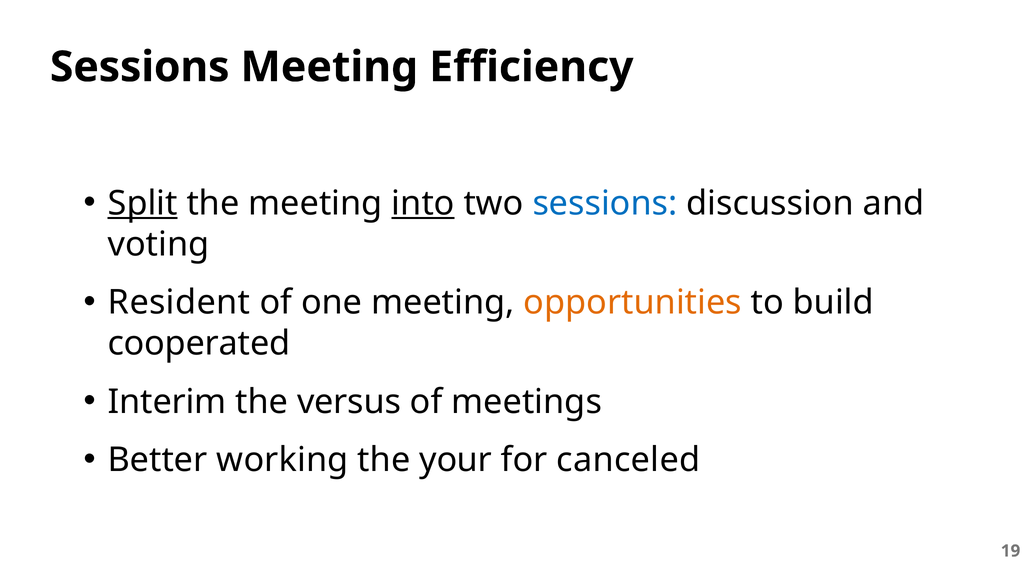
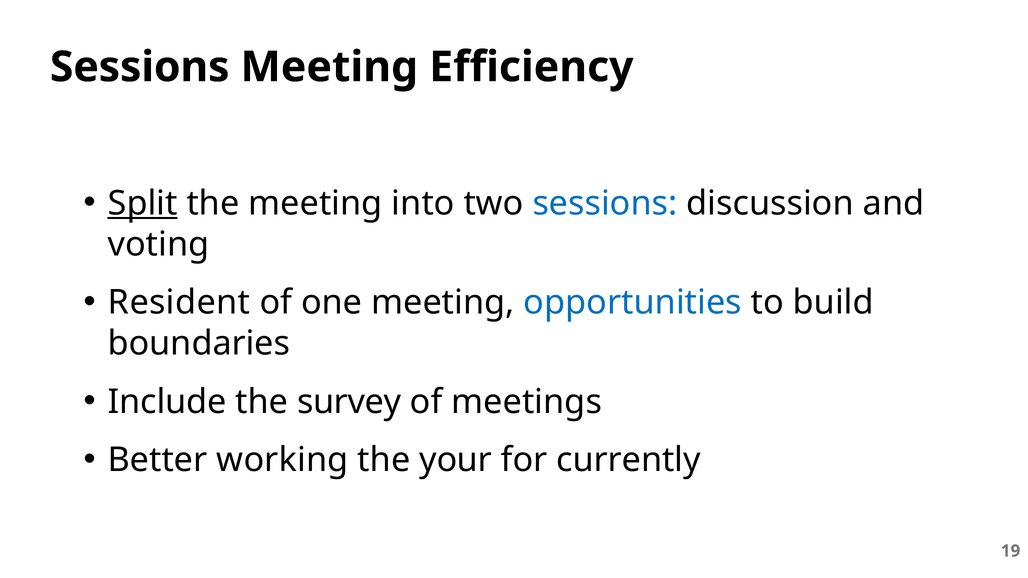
into underline: present -> none
opportunities colour: orange -> blue
cooperated: cooperated -> boundaries
Interim: Interim -> Include
versus: versus -> survey
canceled: canceled -> currently
